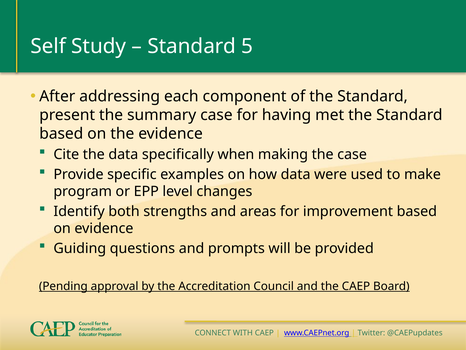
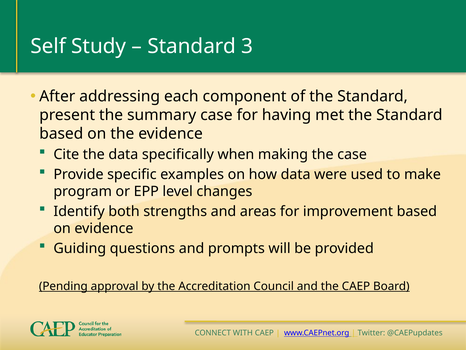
5: 5 -> 3
